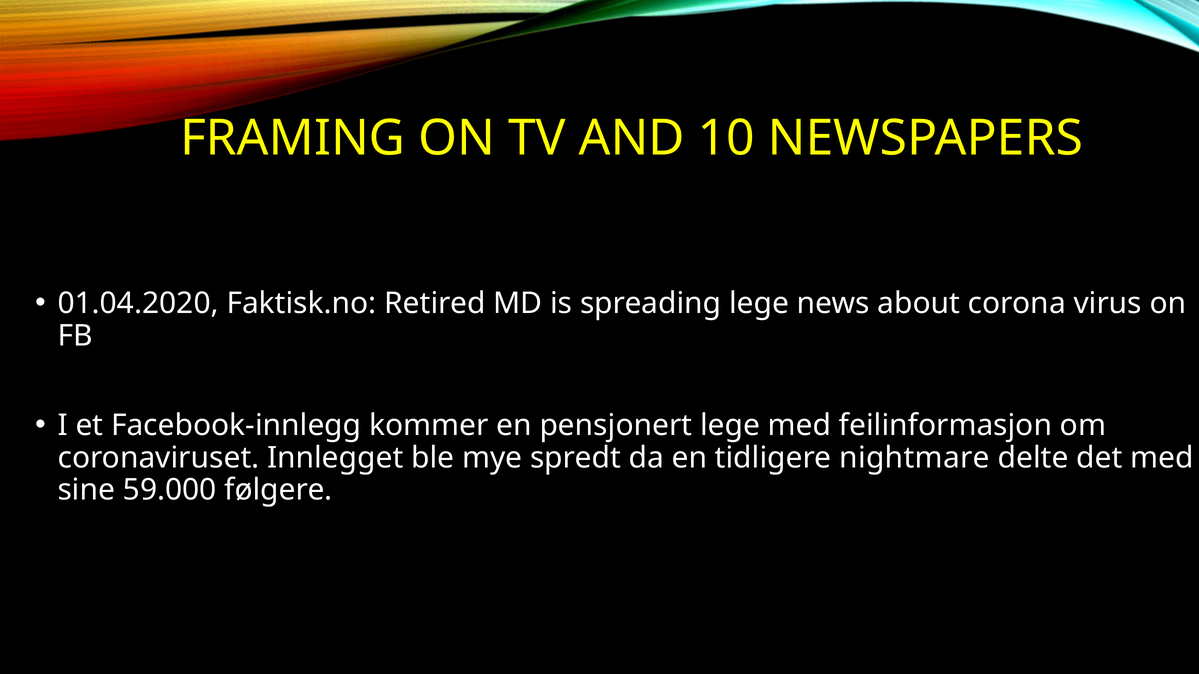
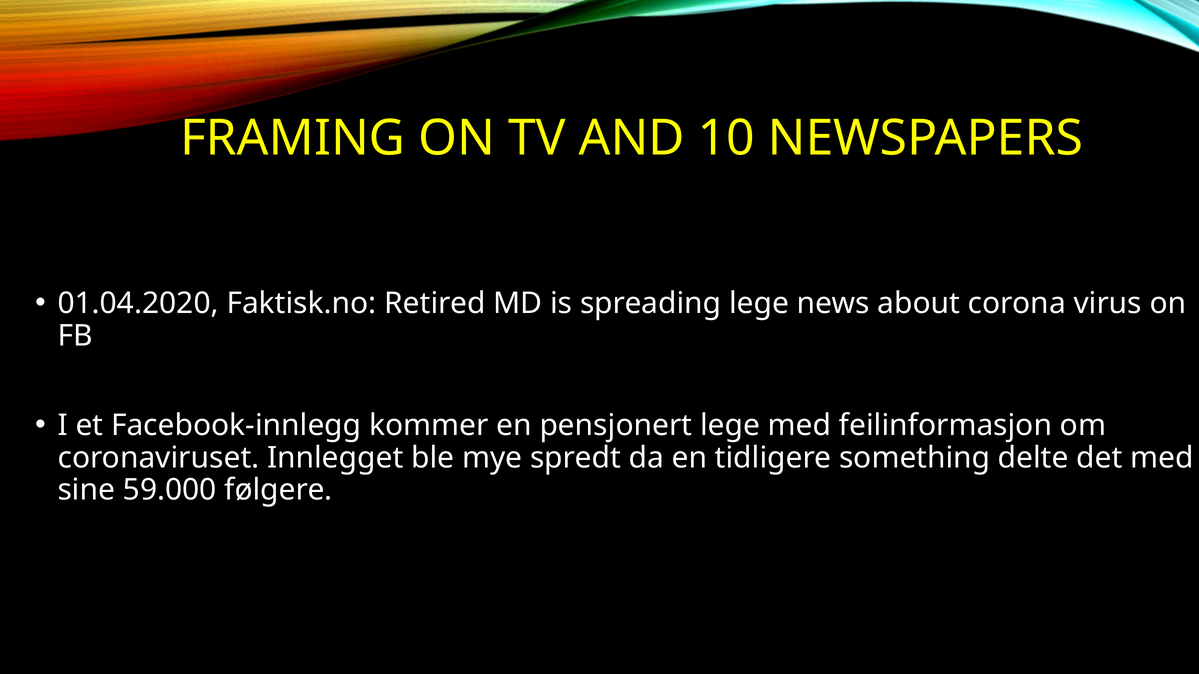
nightmare: nightmare -> something
